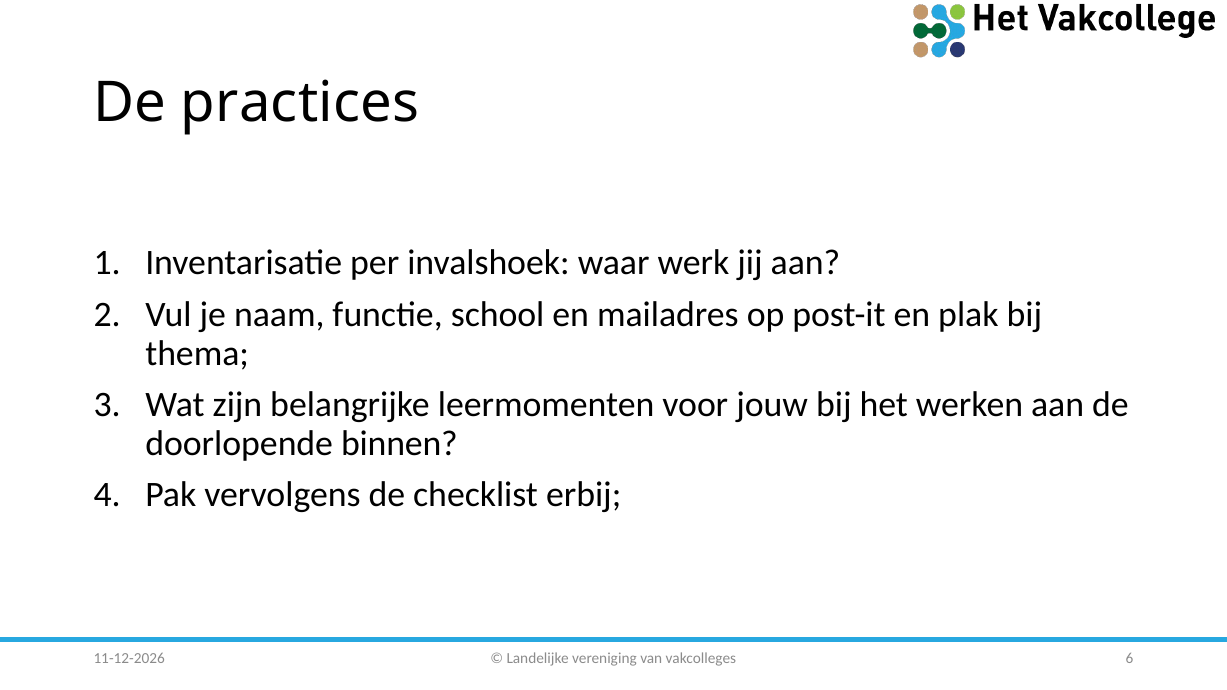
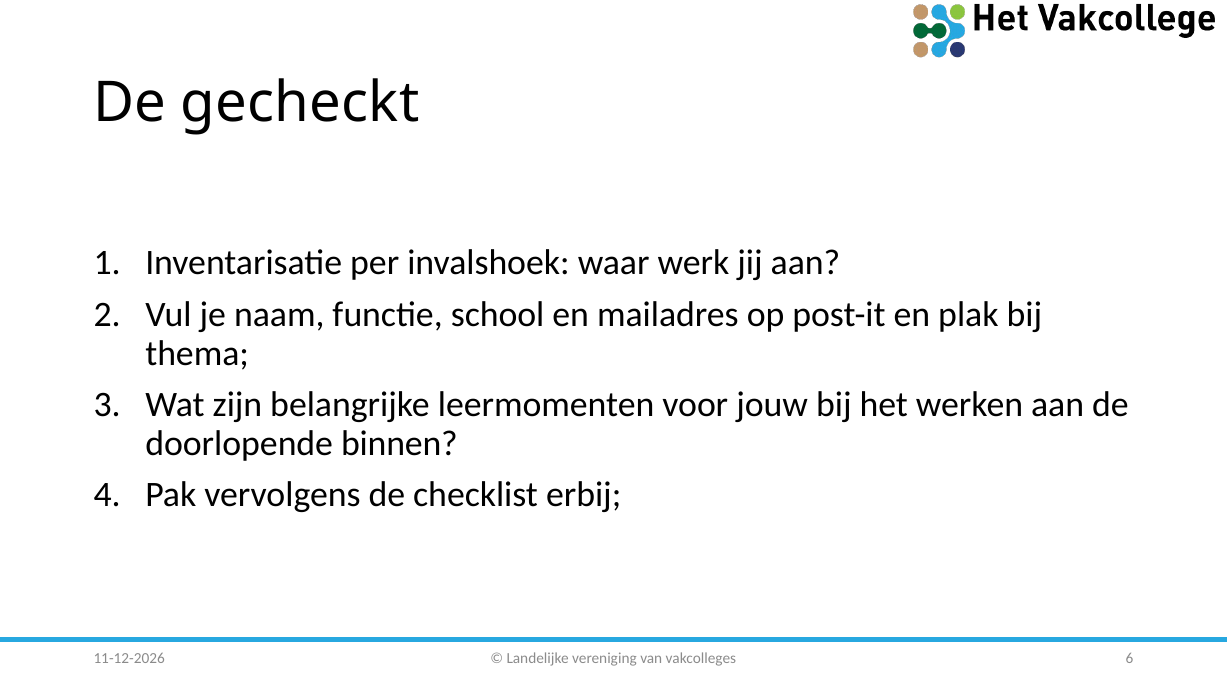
practices: practices -> gecheckt
